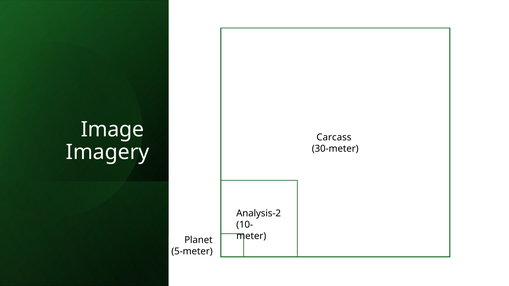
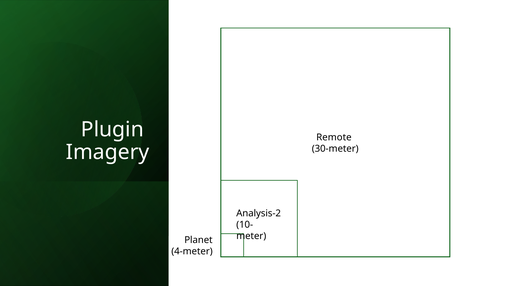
Image: Image -> Plugin
Carcass: Carcass -> Remote
5-meter: 5-meter -> 4-meter
